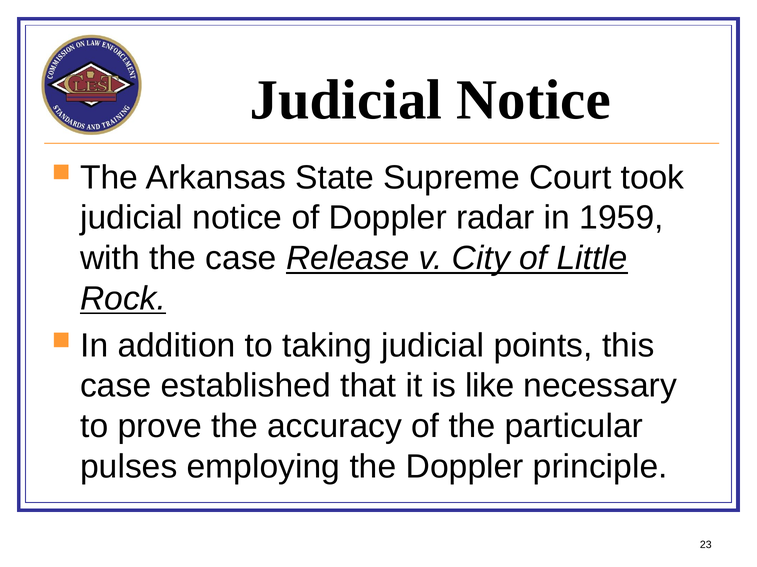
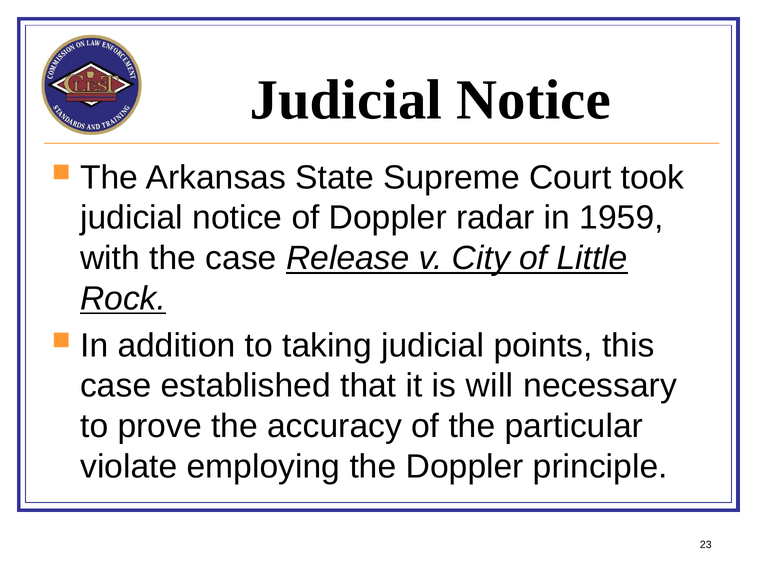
like: like -> will
pulses: pulses -> violate
